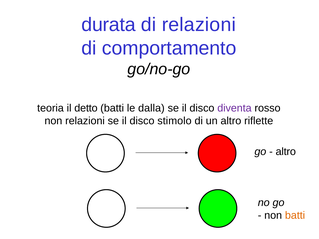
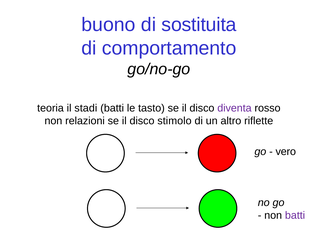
durata: durata -> buono
di relazioni: relazioni -> sostituita
detto: detto -> stadi
dalla: dalla -> tasto
altro at (286, 152): altro -> vero
batti at (295, 216) colour: orange -> purple
